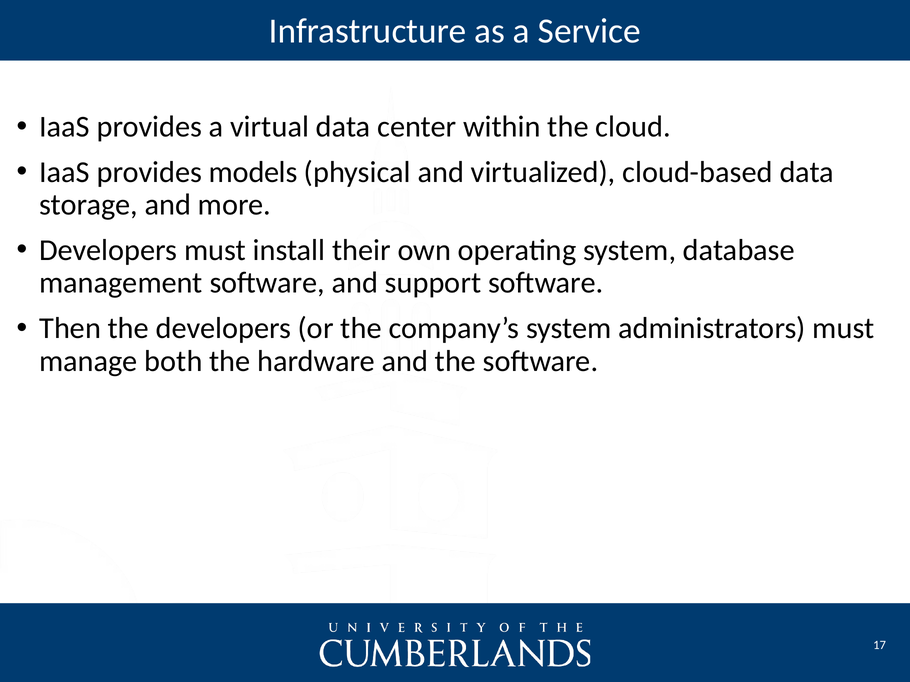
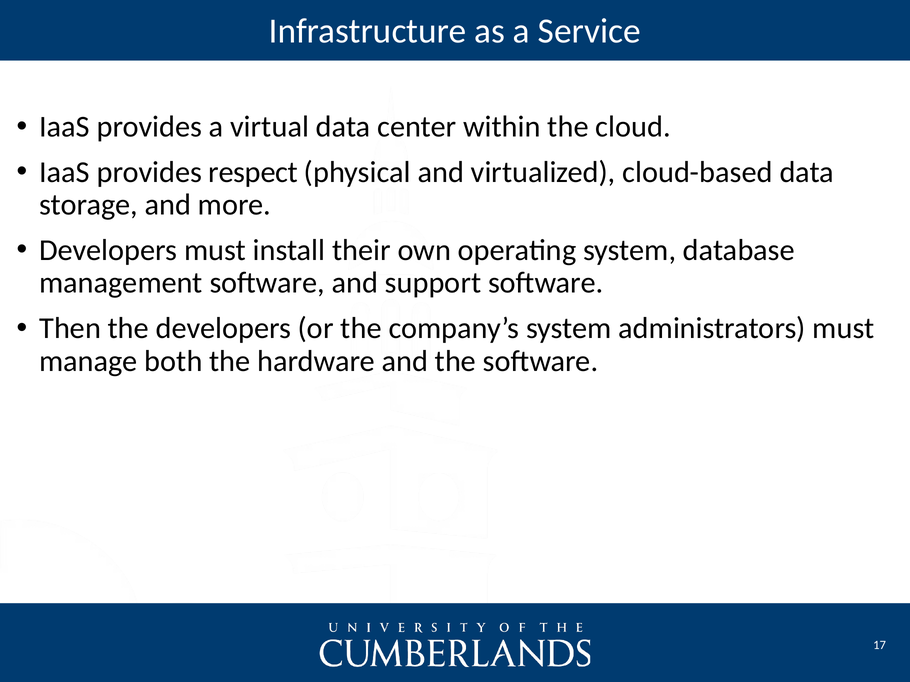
models: models -> respect
